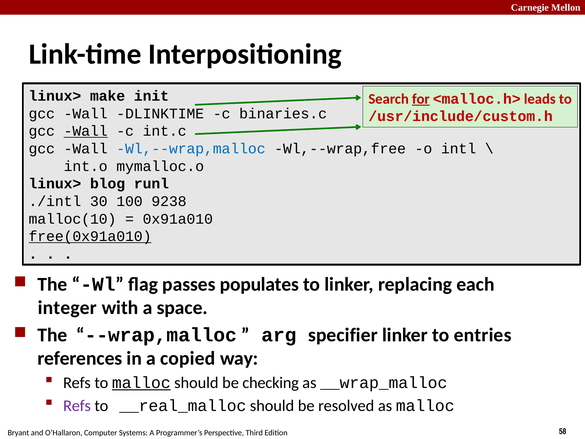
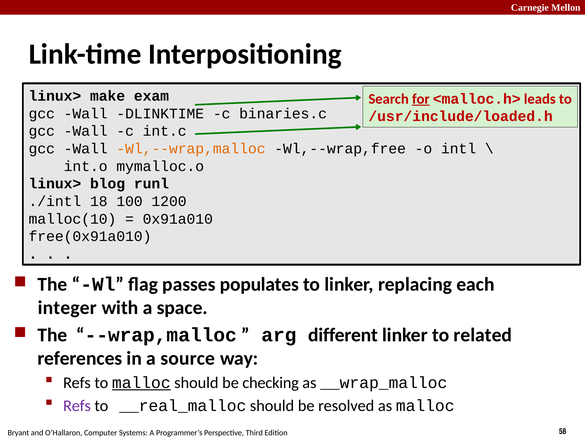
init: init -> exam
/usr/include/custom.h: /usr/include/custom.h -> /usr/include/loaded.h
Wall at (86, 131) underline: present -> none
Wl,--wrap,malloc colour: blue -> orange
30: 30 -> 18
9238: 9238 -> 1200
free(0x91a010 underline: present -> none
specifier: specifier -> different
entries: entries -> related
copied: copied -> source
